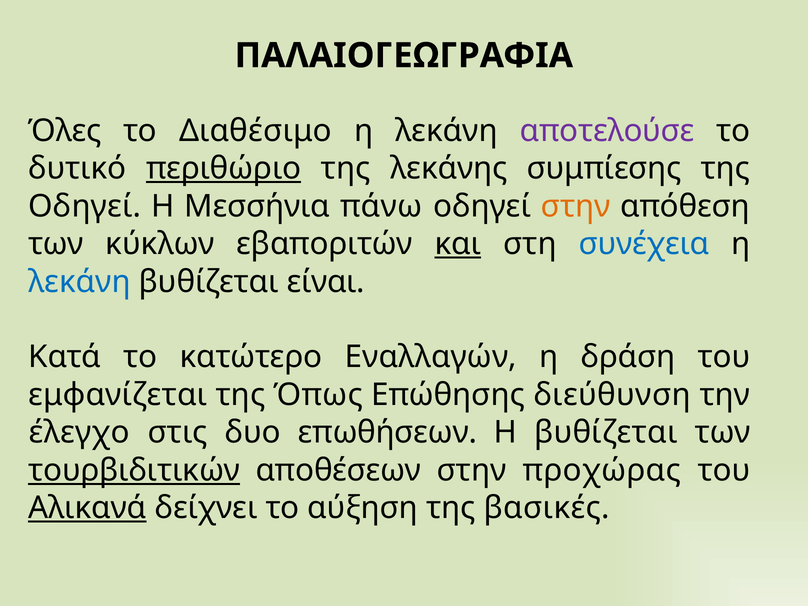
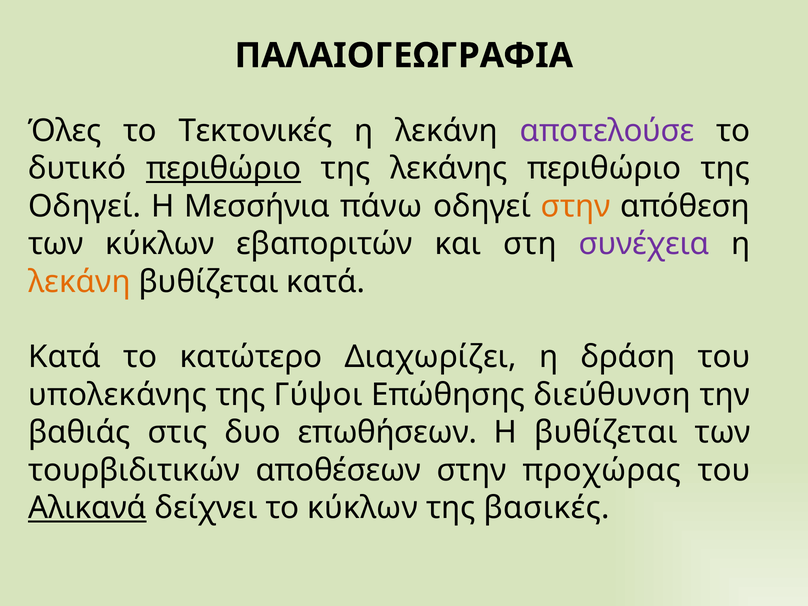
Διαθέσιμο: Διαθέσιμο -> Τεκτονικές
λεκάνης συμπίεσης: συμπίεσης -> περιθώριο
και underline: present -> none
συνέχεια colour: blue -> purple
λεκάνη at (79, 282) colour: blue -> orange
βυθίζεται είναι: είναι -> κατά
Εναλλαγών: Εναλλαγών -> Διαχωρίζει
εμφανίζεται: εμφανίζεται -> υπολεκάνης
Όπως: Όπως -> Γύψοι
έλεγχο: έλεγχο -> βαθιάς
τουρβιδιτικών underline: present -> none
το αύξηση: αύξηση -> κύκλων
